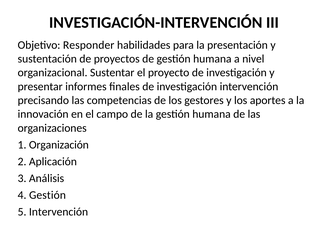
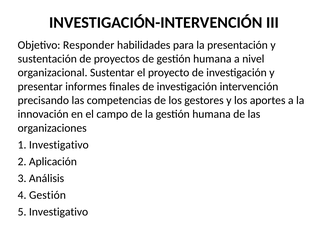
1 Organización: Organización -> Investigativo
5 Intervención: Intervención -> Investigativo
